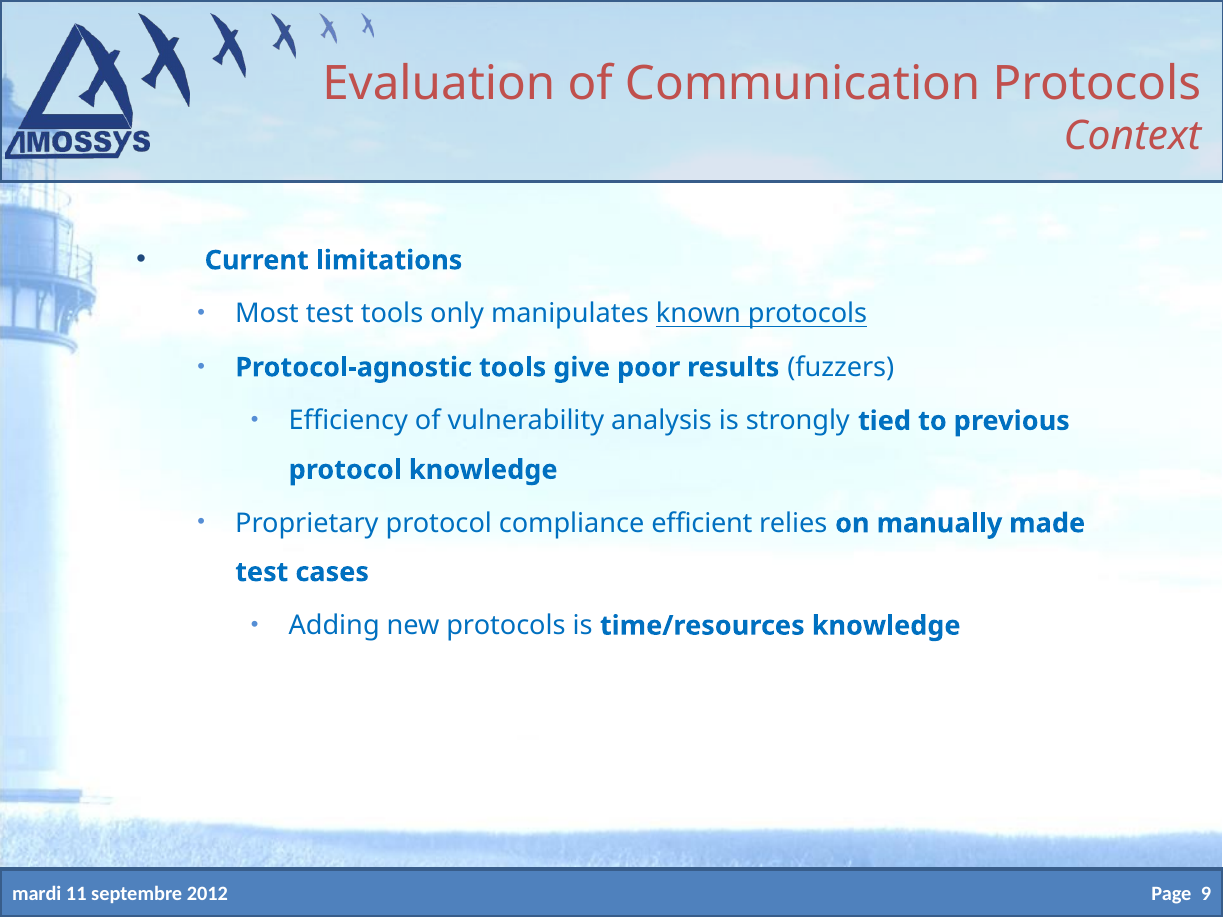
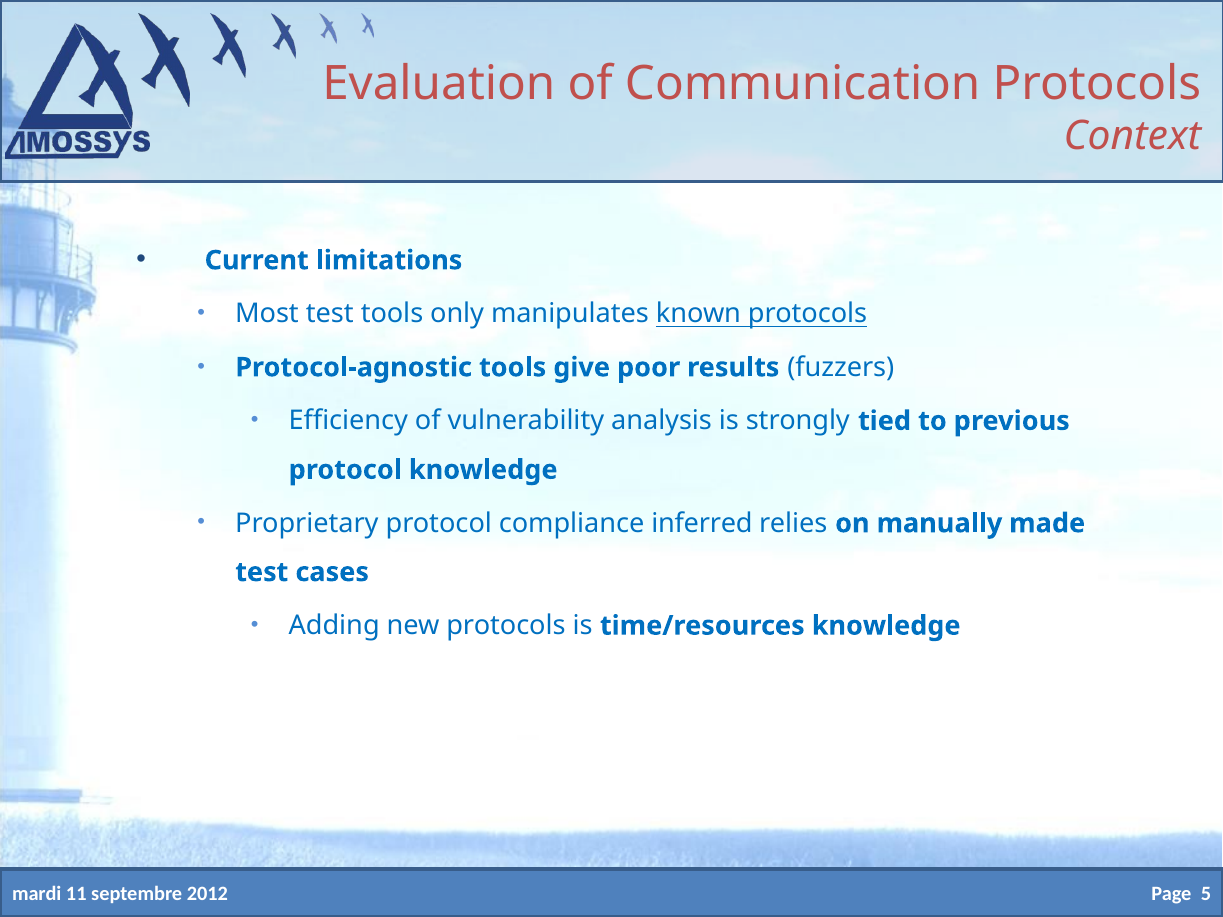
efficient: efficient -> inferred
9: 9 -> 5
